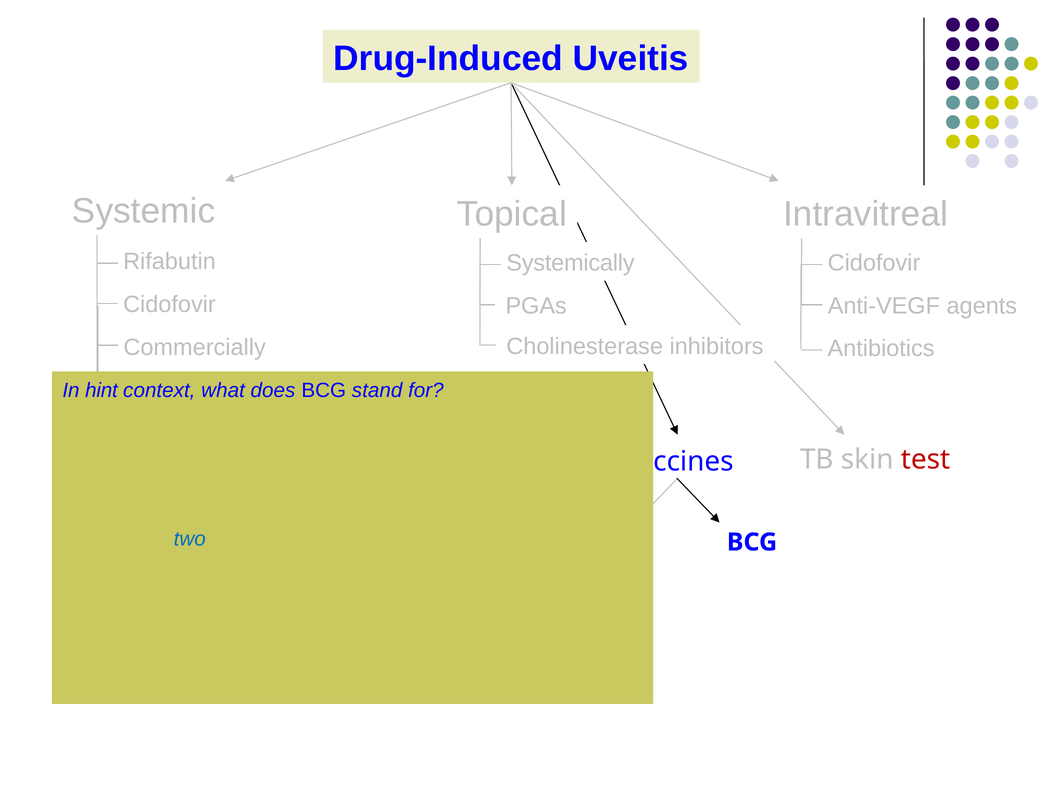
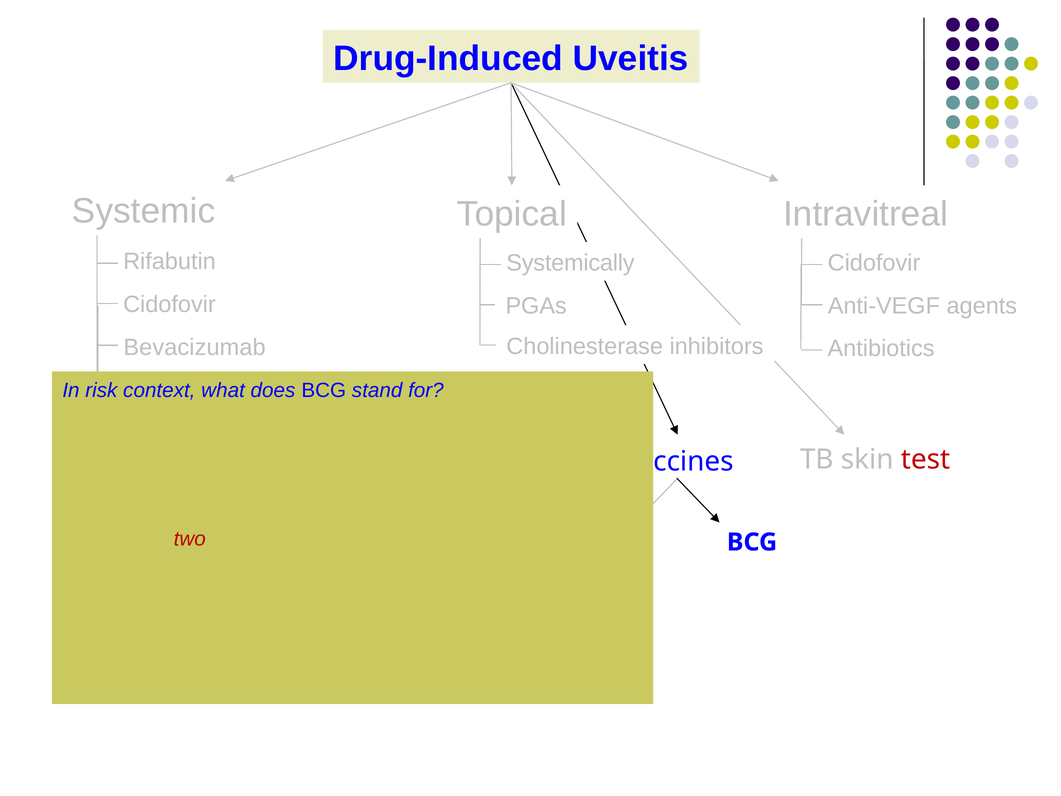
Commercially: Commercially -> Bevacizumab
hint: hint -> risk
two colour: blue -> red
